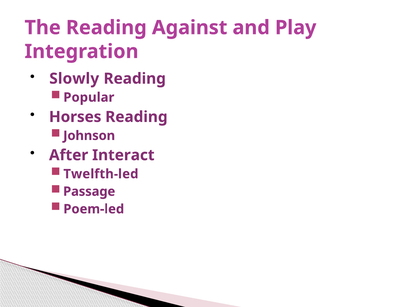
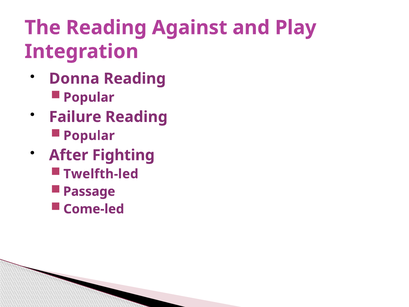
Slowly: Slowly -> Donna
Horses: Horses -> Failure
Johnson at (89, 136): Johnson -> Popular
Interact: Interact -> Fighting
Poem-led: Poem-led -> Come-led
